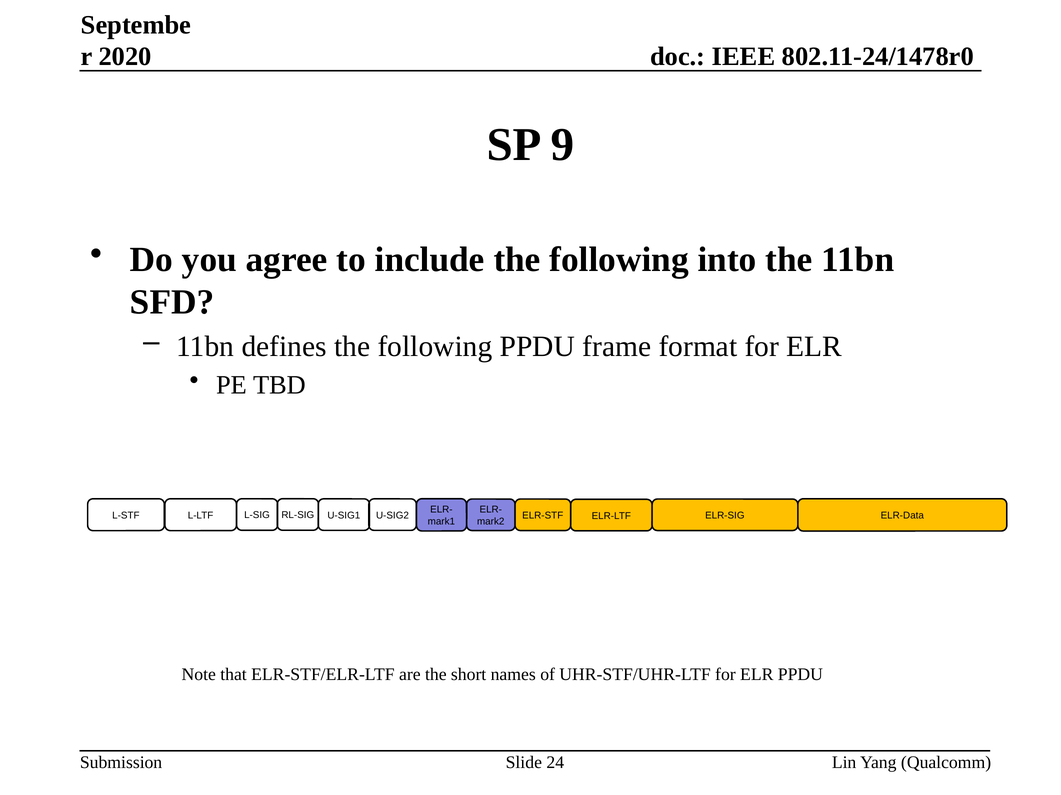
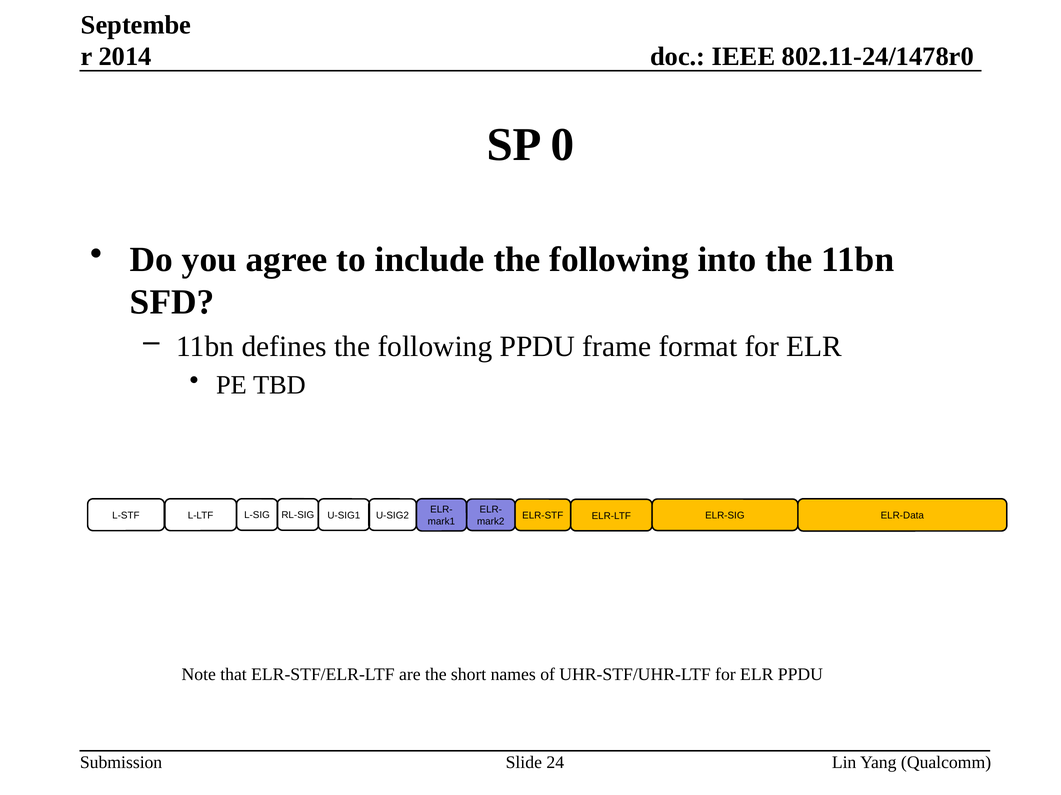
2020: 2020 -> 2014
9: 9 -> 0
